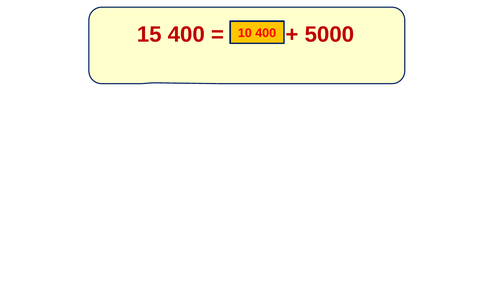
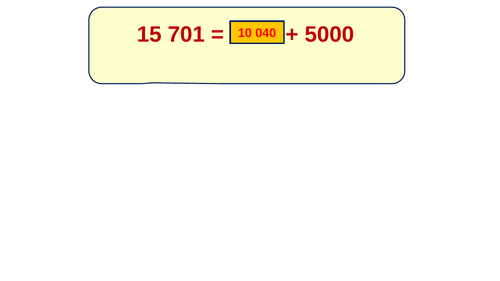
15 400: 400 -> 701
10 400: 400 -> 040
